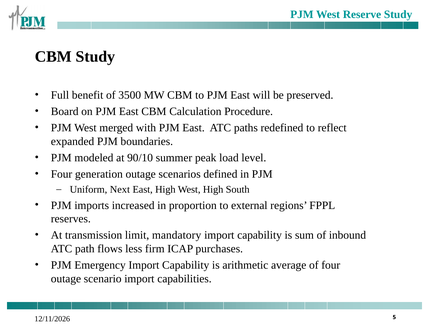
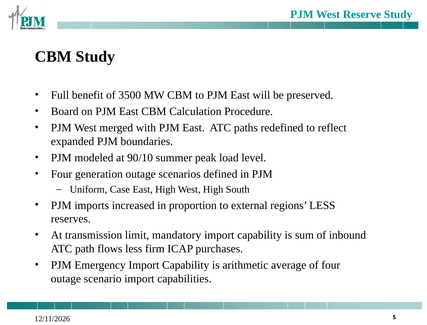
Next: Next -> Case
regions FPPL: FPPL -> LESS
